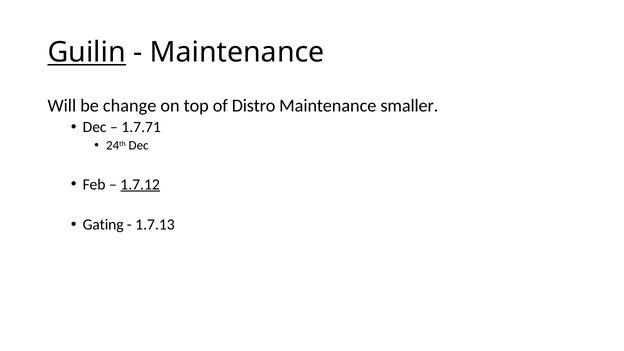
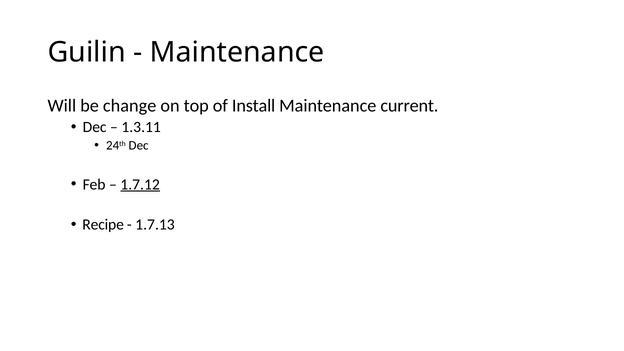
Guilin underline: present -> none
Distro: Distro -> Install
smaller: smaller -> current
1.7.71: 1.7.71 -> 1.3.11
Gating: Gating -> Recipe
